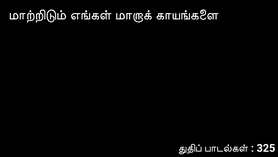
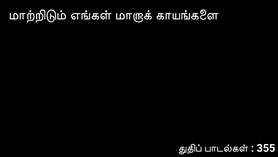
325: 325 -> 355
